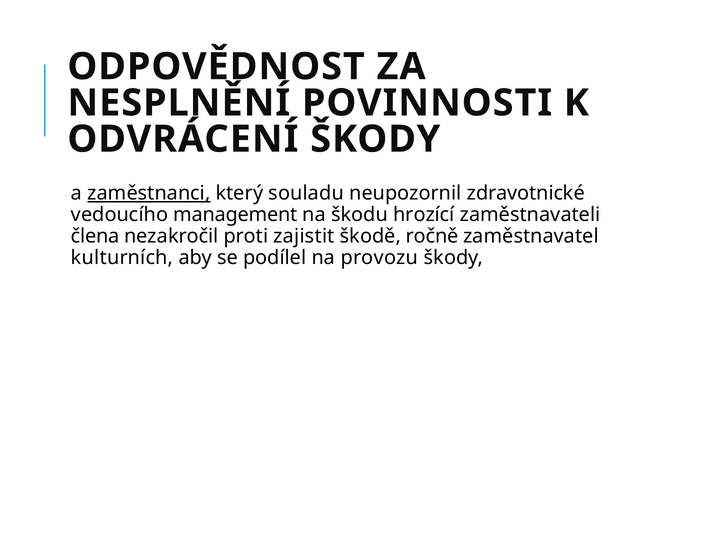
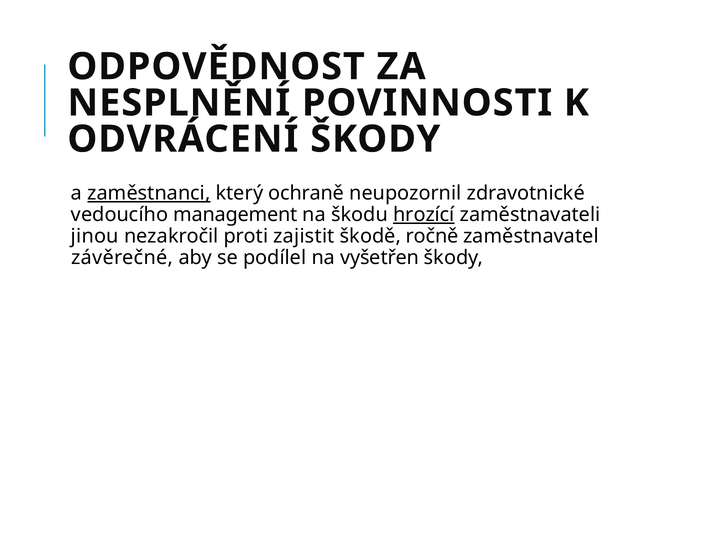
souladu: souladu -> ochraně
hrozící underline: none -> present
člena: člena -> jinou
kulturních: kulturních -> závěrečné
provozu: provozu -> vyšetřen
